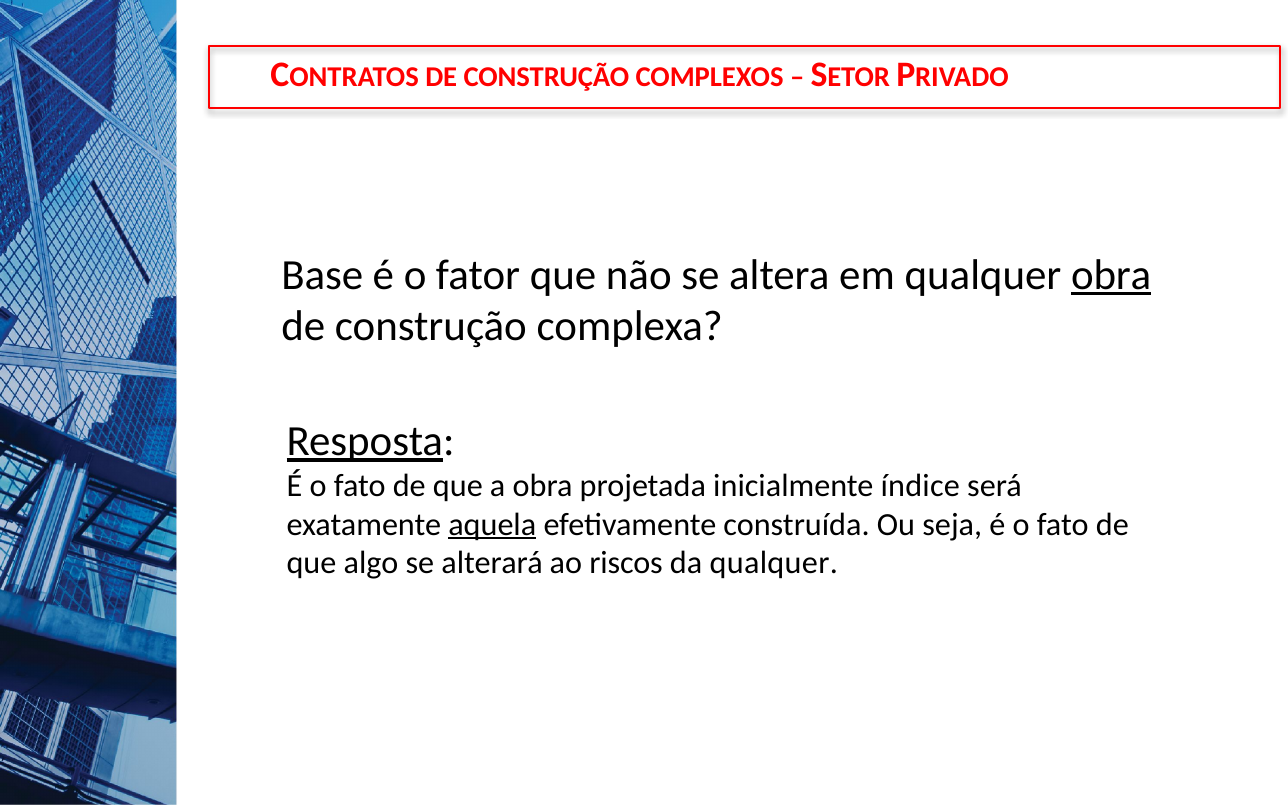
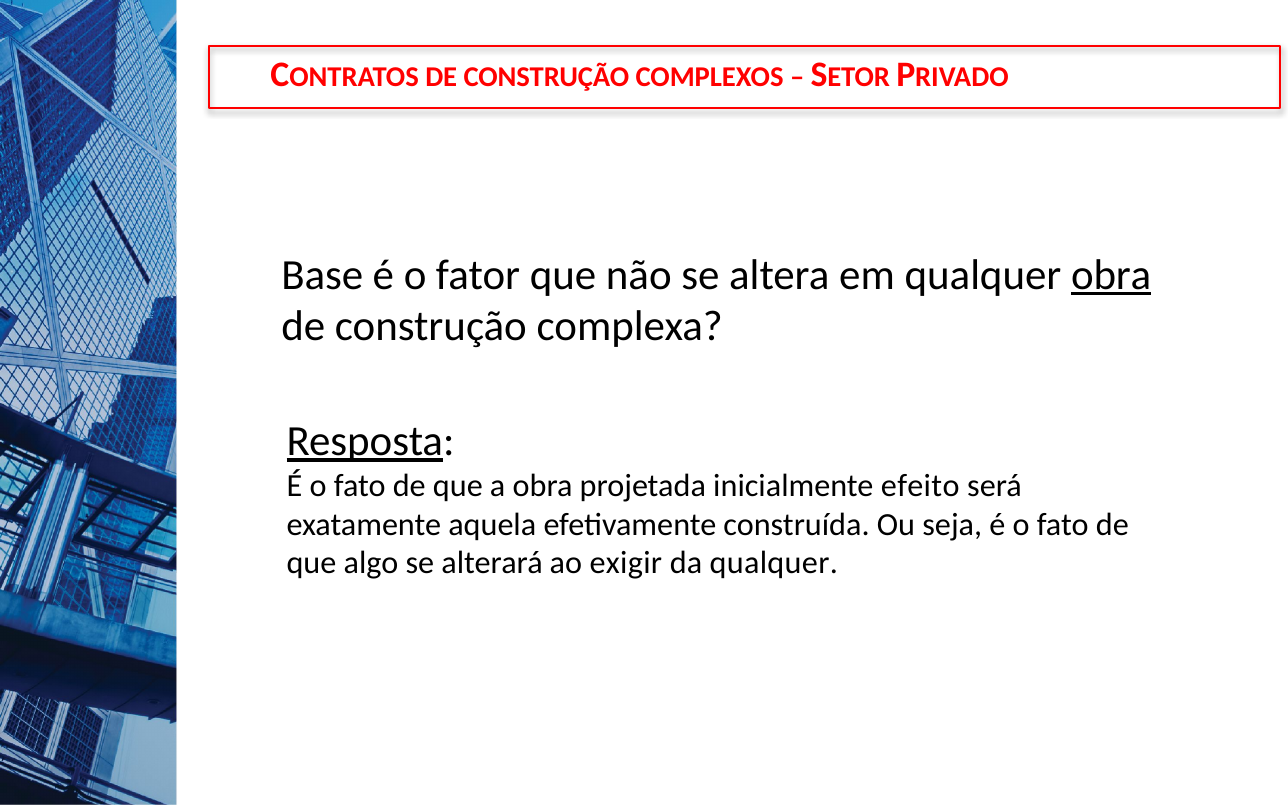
índice: índice -> efeito
aquela underline: present -> none
riscos: riscos -> exigir
